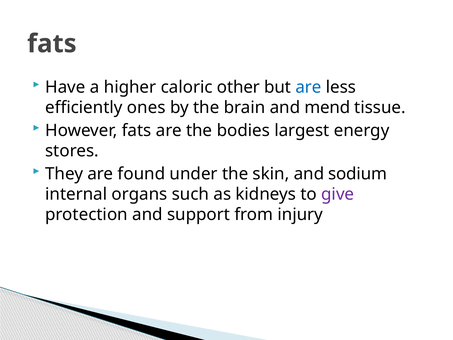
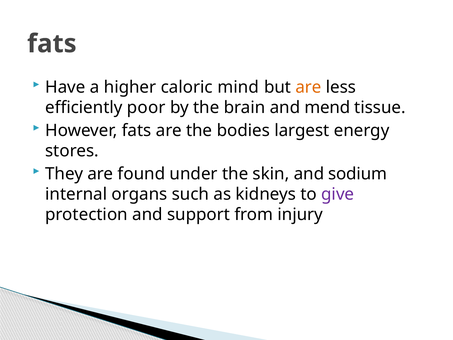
other: other -> mind
are at (308, 87) colour: blue -> orange
ones: ones -> poor
